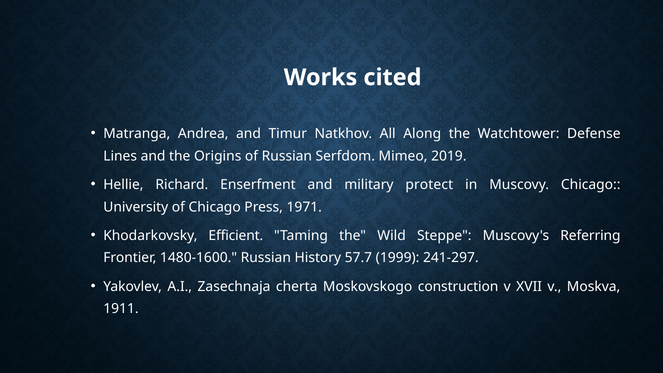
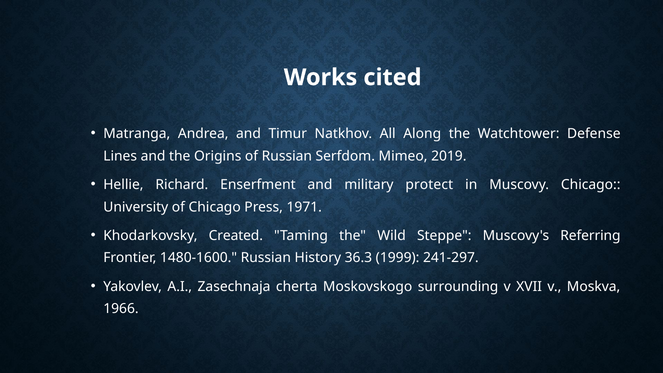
Efficient: Efficient -> Created
57.7: 57.7 -> 36.3
construction: construction -> surrounding
1911: 1911 -> 1966
